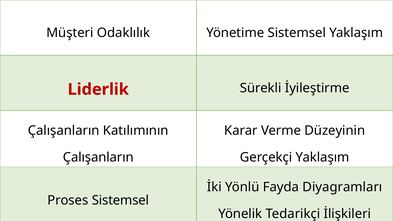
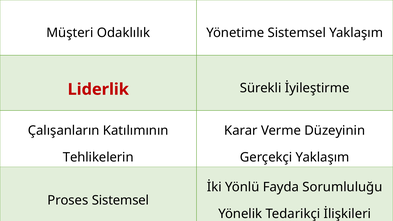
Çalışanların at (98, 157): Çalışanların -> Tehlikelerin
Diyagramları: Diyagramları -> Sorumluluğu
